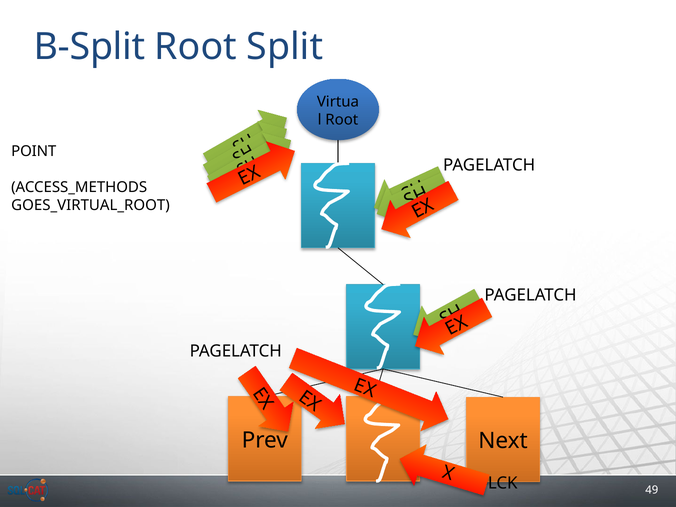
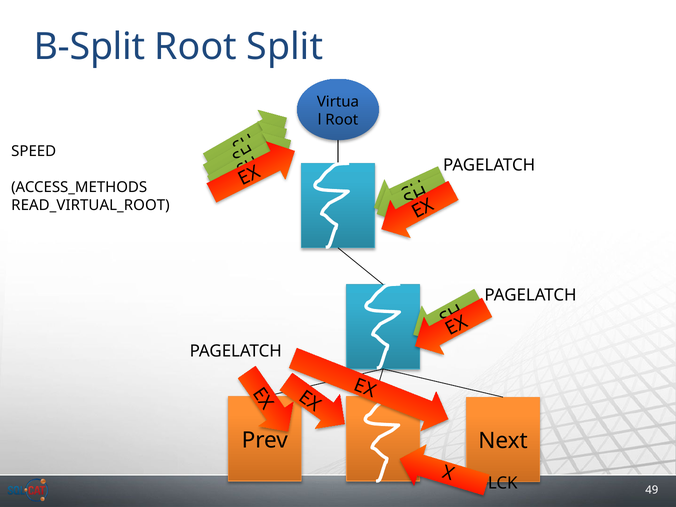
POINT: POINT -> SPEED
GOES_VIRTUAL_ROOT: GOES_VIRTUAL_ROOT -> READ_VIRTUAL_ROOT
